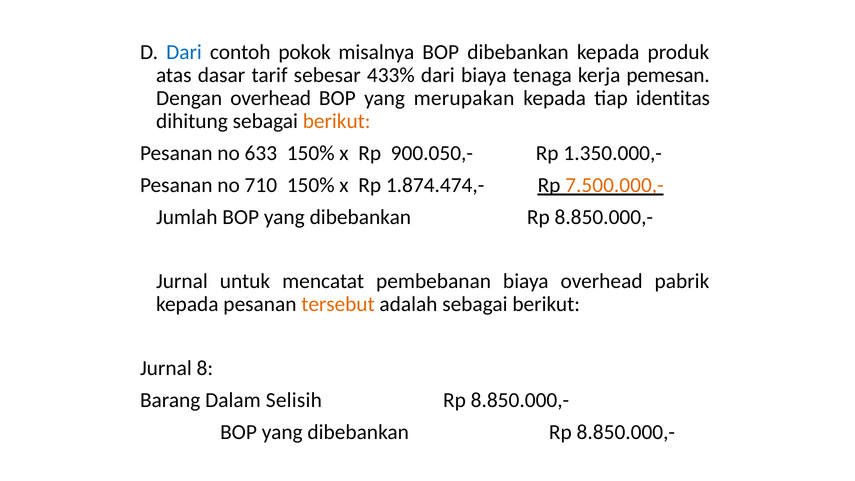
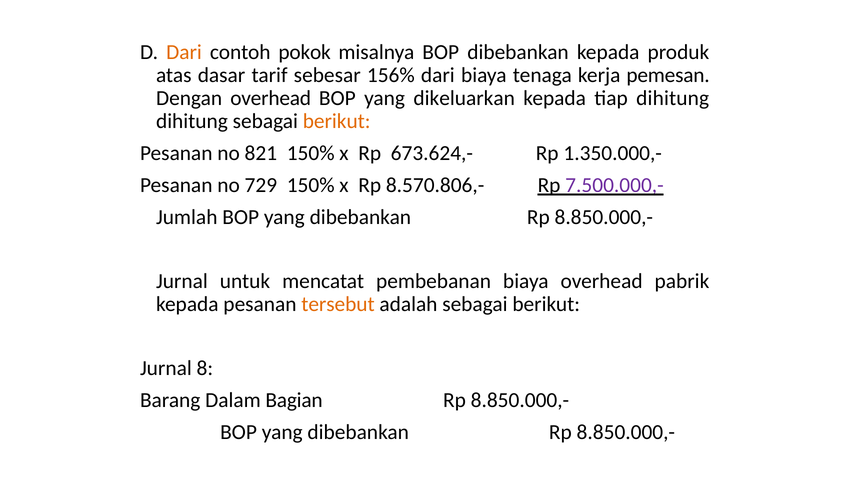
Dari at (184, 52) colour: blue -> orange
433%: 433% -> 156%
merupakan: merupakan -> dikeluarkan
tiap identitas: identitas -> dihitung
633: 633 -> 821
900.050,-: 900.050,- -> 673.624,-
710: 710 -> 729
1.874.474,-: 1.874.474,- -> 8.570.806,-
7.500.000,- colour: orange -> purple
Selisih: Selisih -> Bagian
